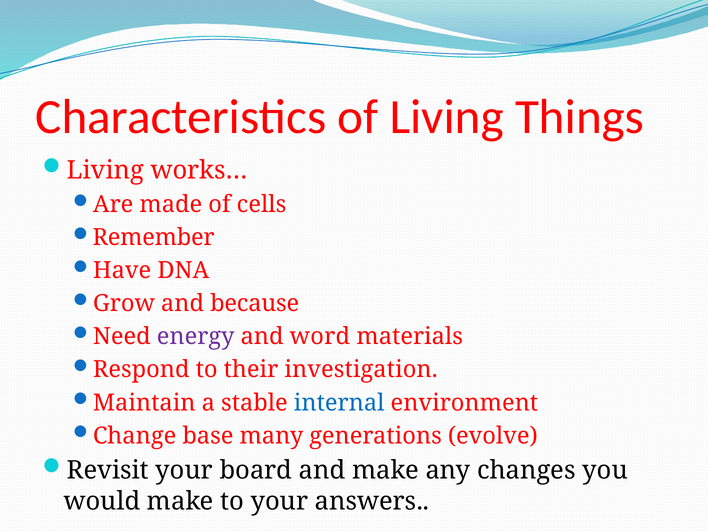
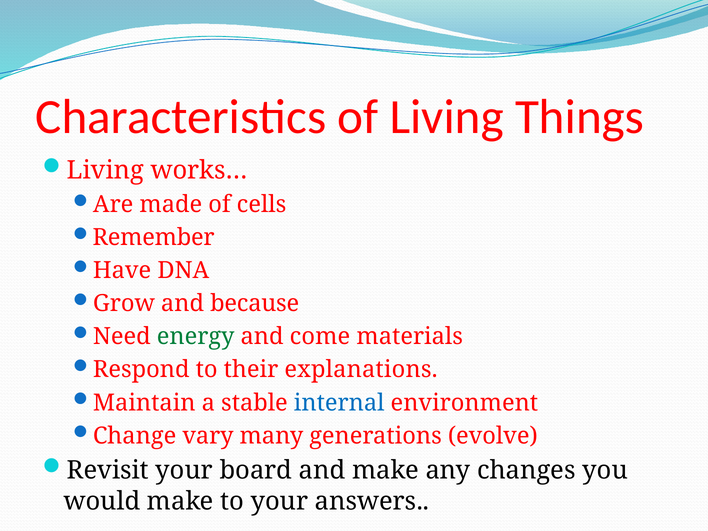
energy colour: purple -> green
word: word -> come
investigation: investigation -> explanations
base: base -> vary
